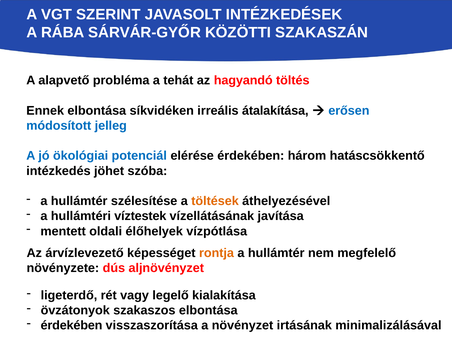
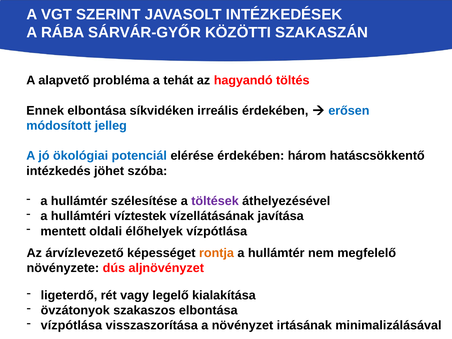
irreális átalakítása: átalakítása -> érdekében
töltések colour: orange -> purple
érdekében at (72, 325): érdekében -> vízpótlása
